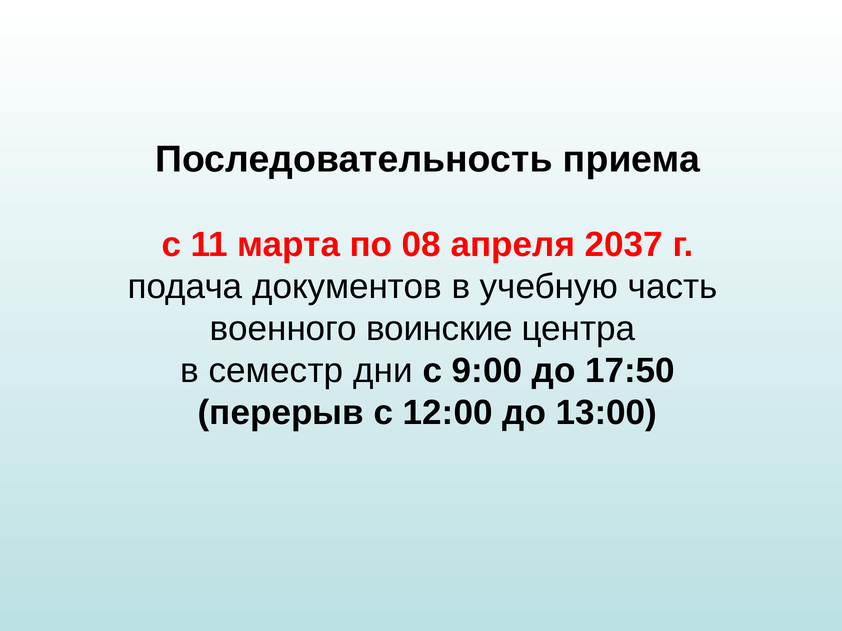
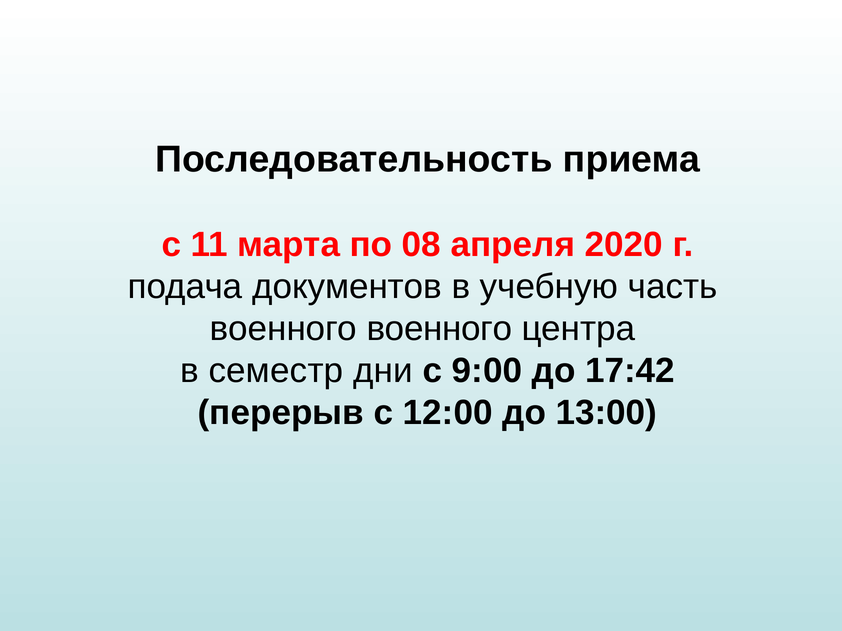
2037: 2037 -> 2020
военного воинские: воинские -> военного
17:50: 17:50 -> 17:42
